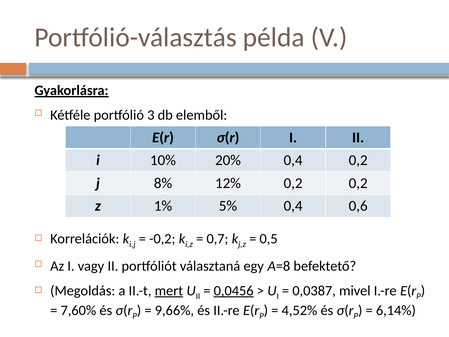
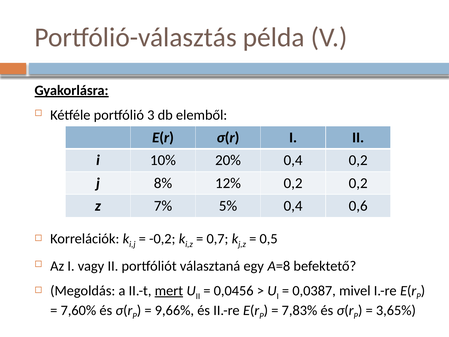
1%: 1% -> 7%
0,0456 underline: present -> none
4,52%: 4,52% -> 7,83%
6,14%: 6,14% -> 3,65%
